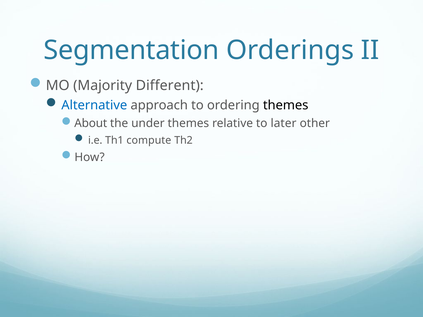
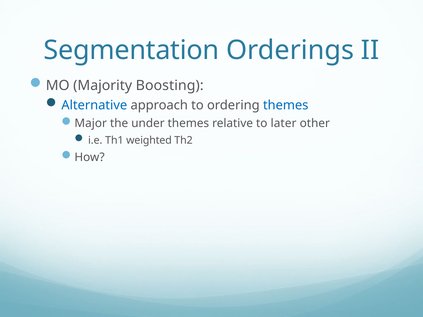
Different: Different -> Boosting
themes at (286, 105) colour: black -> blue
About: About -> Major
compute: compute -> weighted
